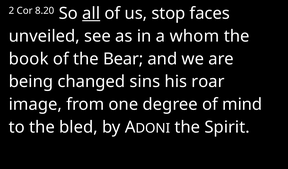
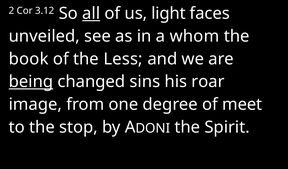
8.20: 8.20 -> 3.12
stop: stop -> light
Bear: Bear -> Less
being underline: none -> present
mind: mind -> meet
bled: bled -> stop
